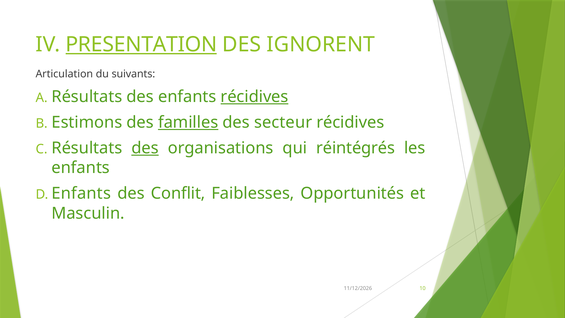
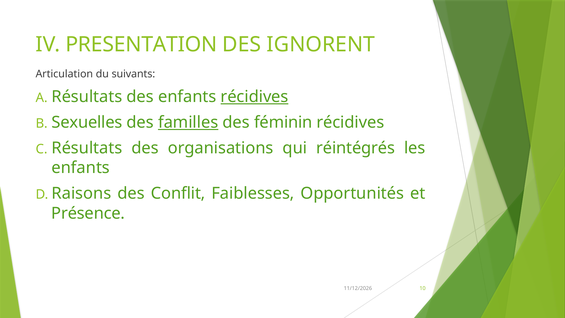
PRESENTATION underline: present -> none
Estimons: Estimons -> Sexuelles
secteur: secteur -> féminin
des at (145, 148) underline: present -> none
Enfants at (81, 193): Enfants -> Raisons
Masculin: Masculin -> Présence
